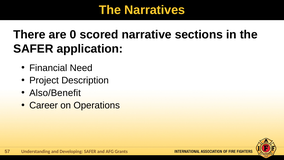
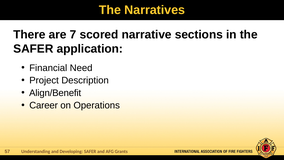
0: 0 -> 7
Also/Benefit: Also/Benefit -> Align/Benefit
